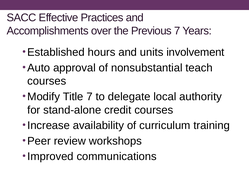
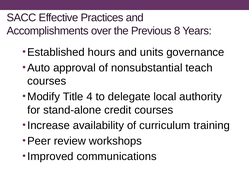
Previous 7: 7 -> 8
involvement: involvement -> governance
Title 7: 7 -> 4
